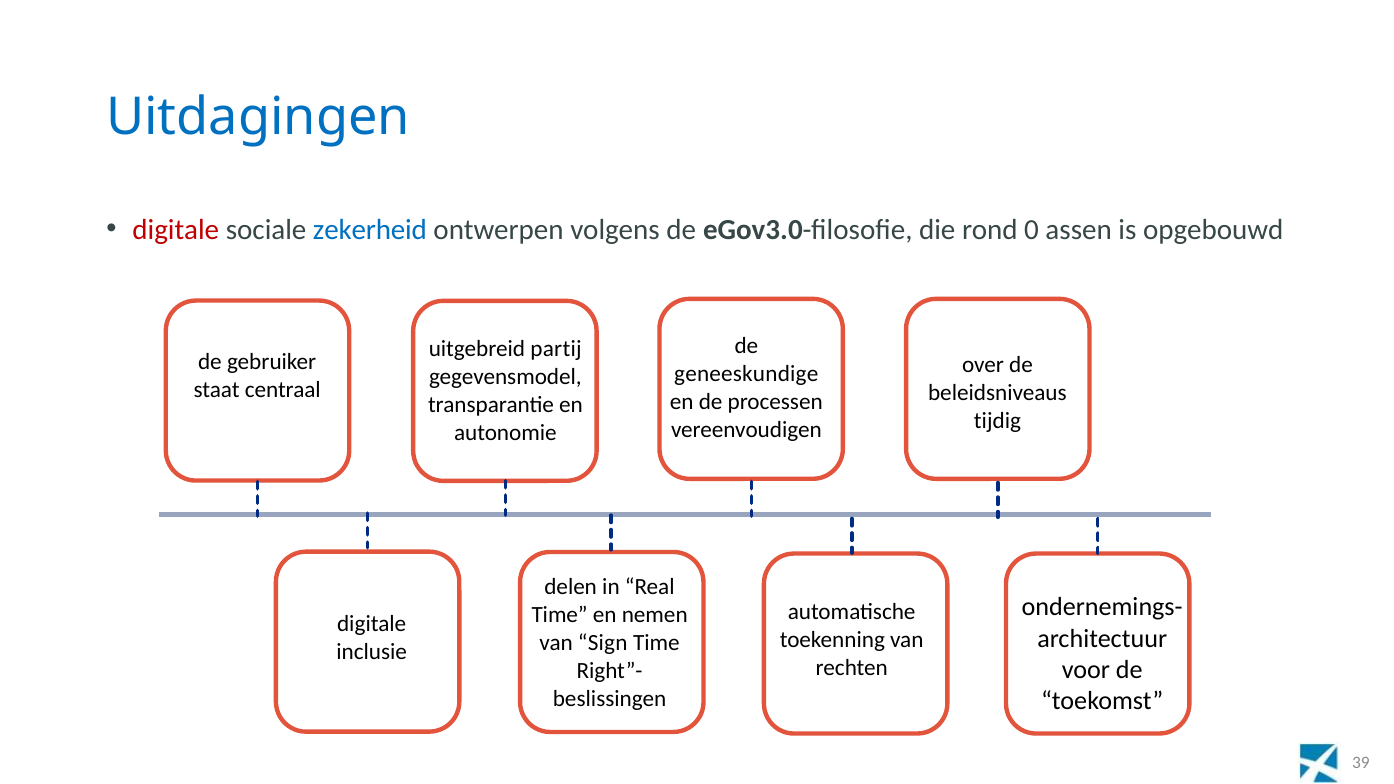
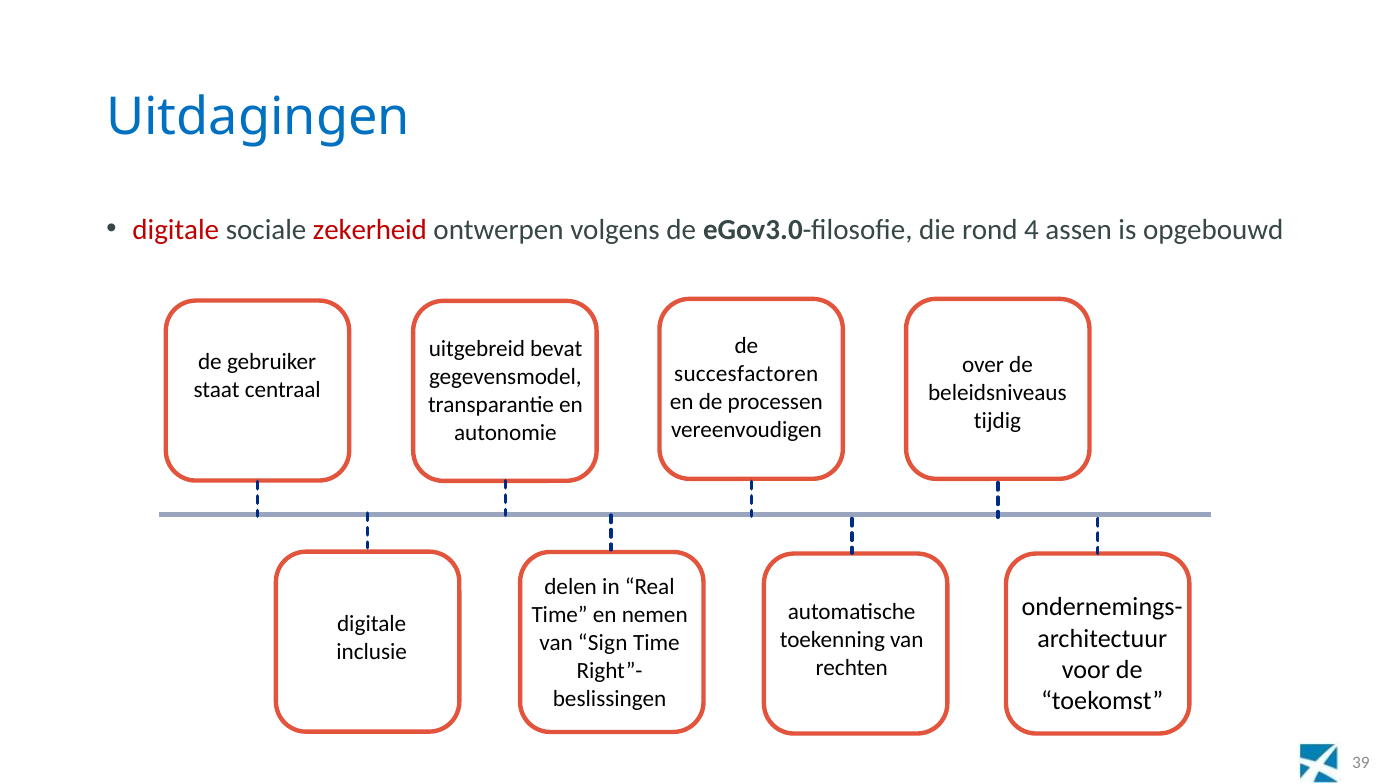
zekerheid colour: blue -> red
0: 0 -> 4
partij: partij -> bevat
geneeskundige: geneeskundige -> succesfactoren
